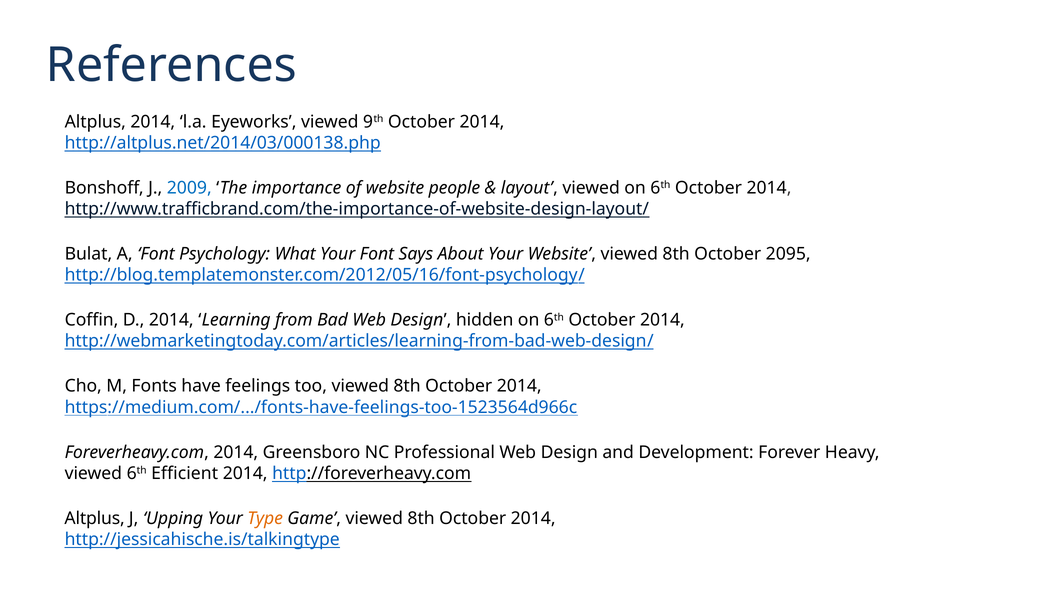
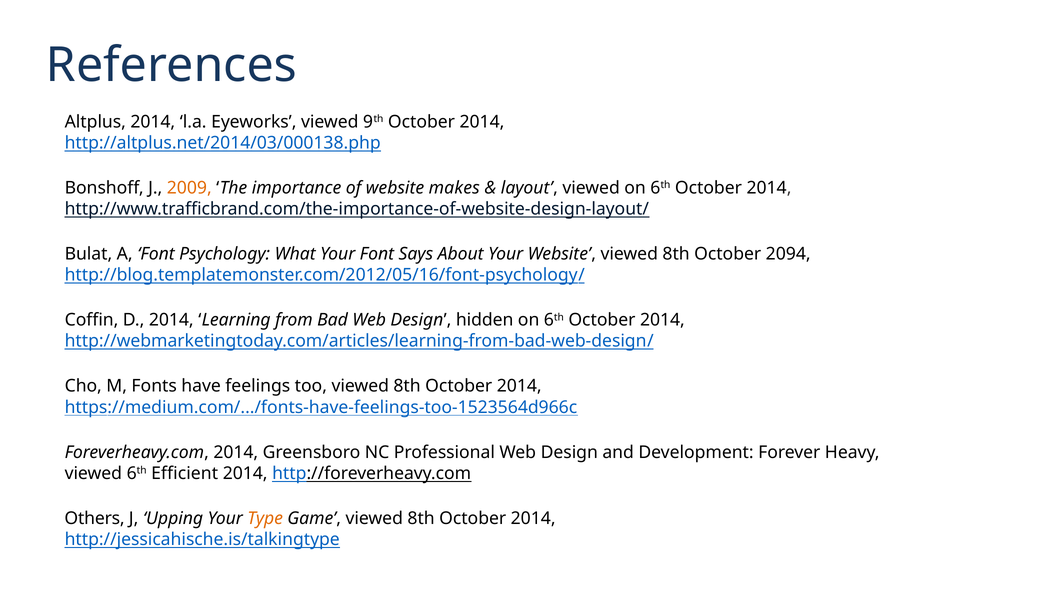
2009 colour: blue -> orange
people: people -> makes
2095: 2095 -> 2094
Altplus at (95, 518): Altplus -> Others
